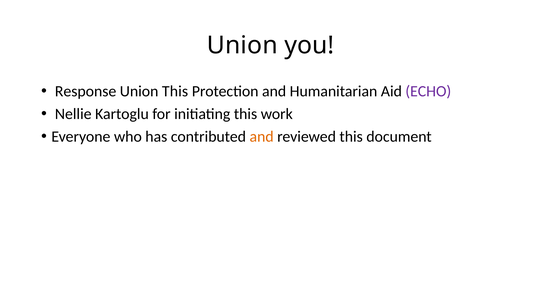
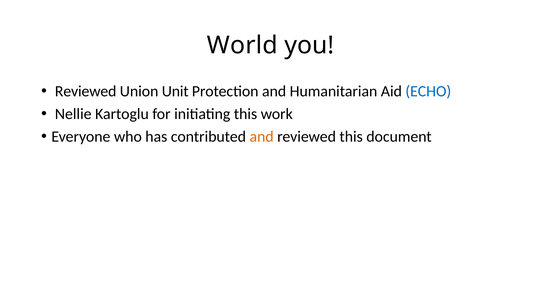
Union at (242, 45): Union -> World
Response at (86, 91): Response -> Reviewed
Union This: This -> Unit
ECHO colour: purple -> blue
